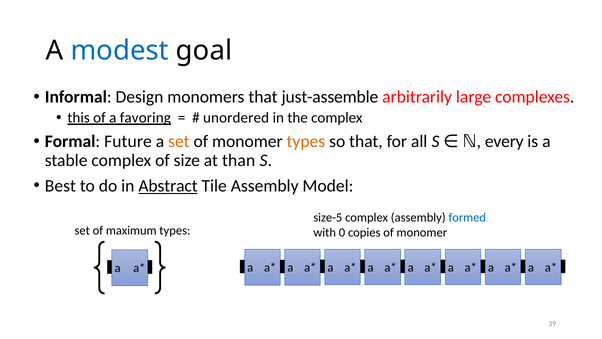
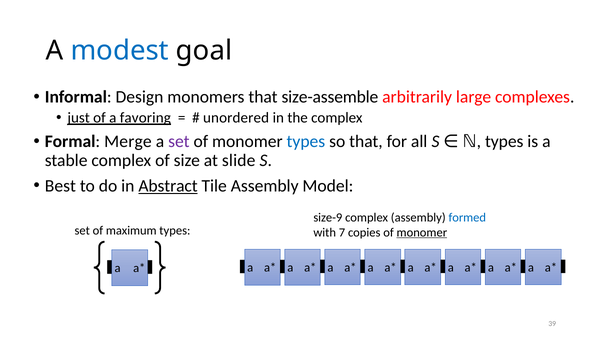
just-assemble: just-assemble -> size-assemble
this: this -> just
Future: Future -> Merge
set at (179, 142) colour: orange -> purple
types at (306, 142) colour: orange -> blue
every at (504, 142): every -> types
than: than -> slide
size-5: size-5 -> size-9
0: 0 -> 7
monomer at (422, 232) underline: none -> present
